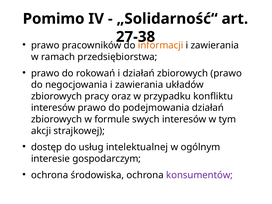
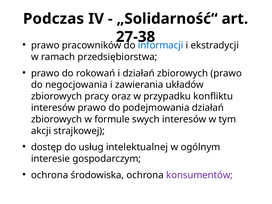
Pomimo: Pomimo -> Podczas
informacji colour: orange -> blue
zawierania at (215, 45): zawierania -> ekstradycji
